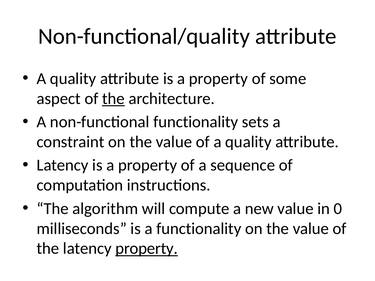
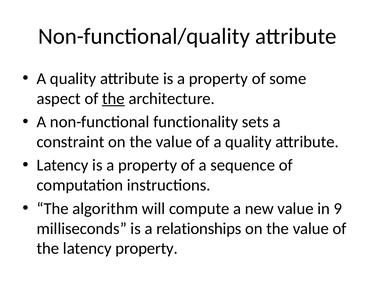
0: 0 -> 9
a functionality: functionality -> relationships
property at (147, 249) underline: present -> none
